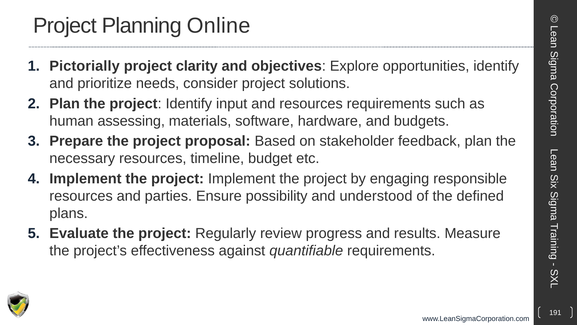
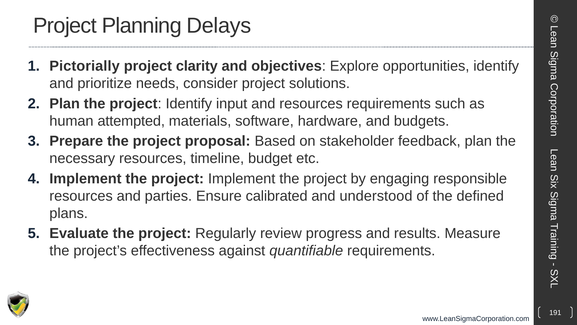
Online: Online -> Delays
assessing: assessing -> attempted
possibility: possibility -> calibrated
